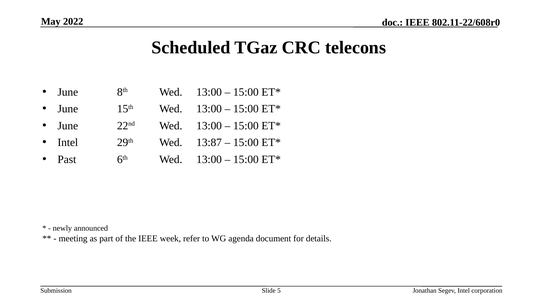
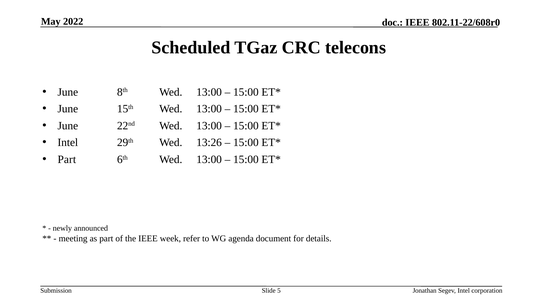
13:87: 13:87 -> 13:26
Past at (67, 159): Past -> Part
